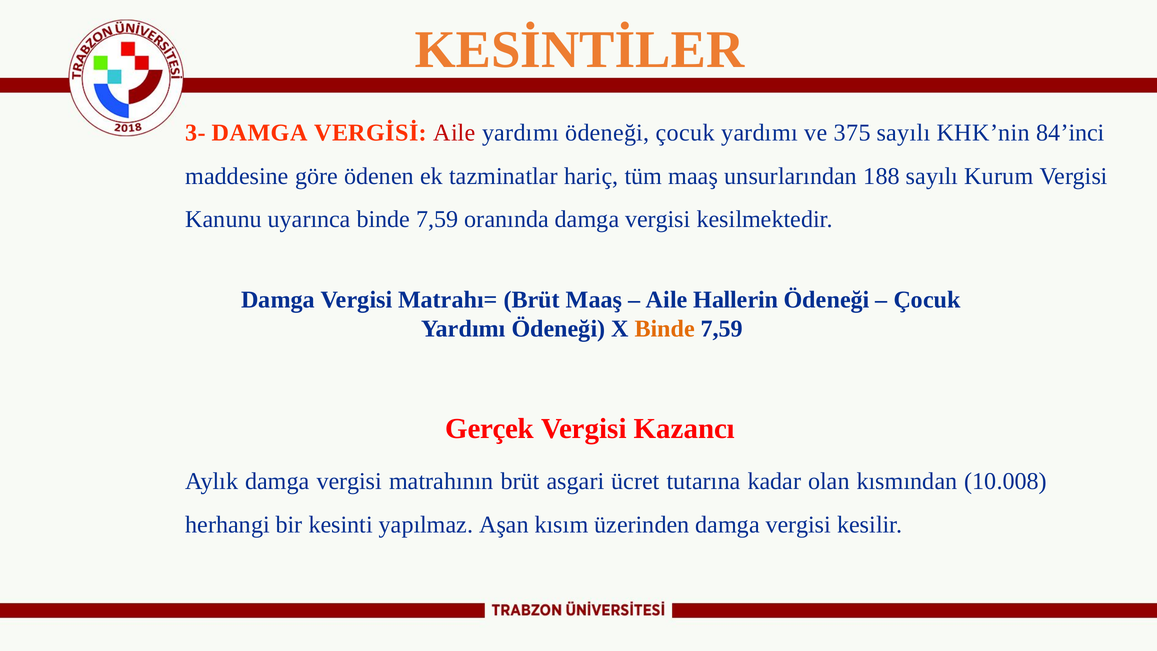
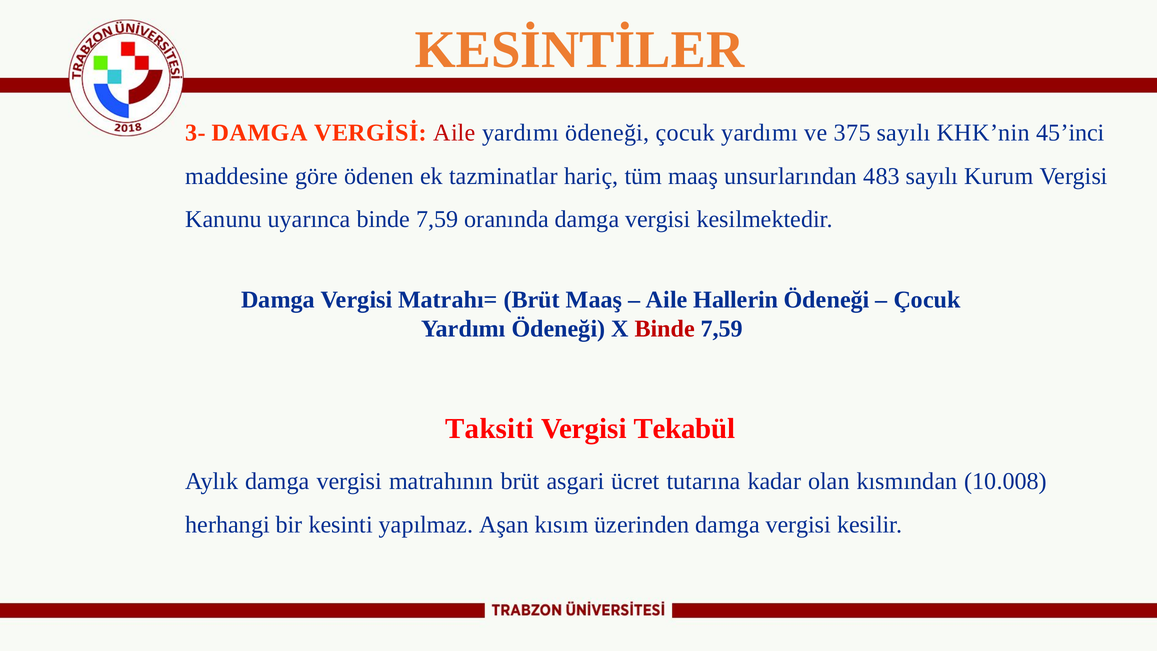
84’inci: 84’inci -> 45’inci
188: 188 -> 483
Binde at (665, 329) colour: orange -> red
Gerçek: Gerçek -> Taksiti
Kazancı: Kazancı -> Tekabül
